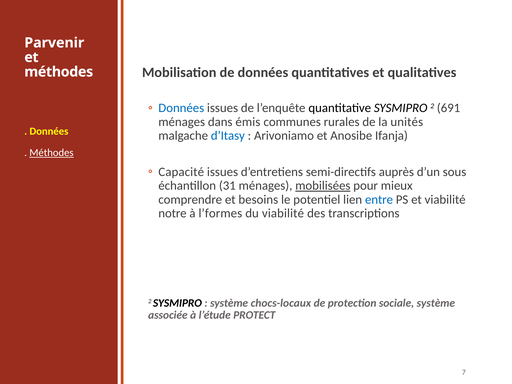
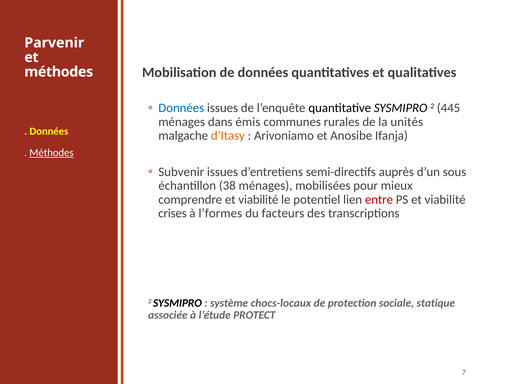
691: 691 -> 445
d’Itasy colour: blue -> orange
Capacité: Capacité -> Subvenir
31: 31 -> 38
mobilisées underline: present -> none
comprendre et besoins: besoins -> viabilité
entre colour: blue -> red
notre: notre -> crises
du viabilité: viabilité -> facteurs
sociale système: système -> statique
